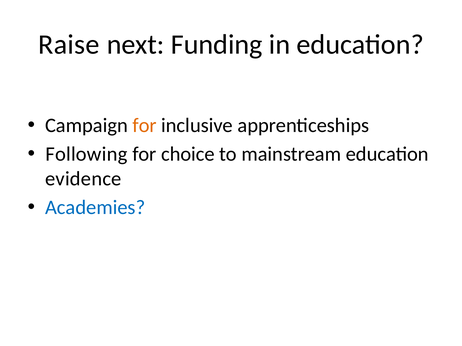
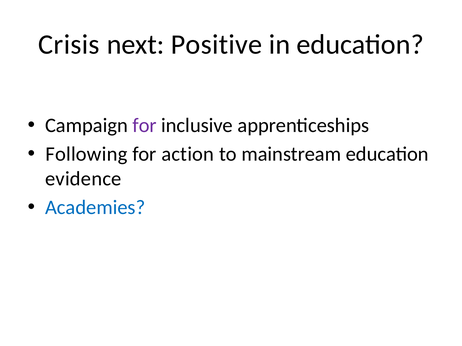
Raise: Raise -> Crisis
Funding: Funding -> Positive
for at (145, 126) colour: orange -> purple
choice: choice -> action
